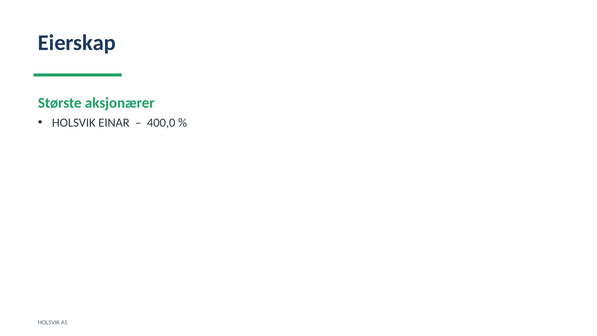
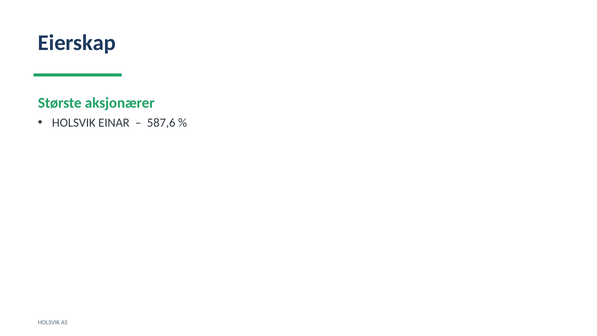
400,0: 400,0 -> 587,6
